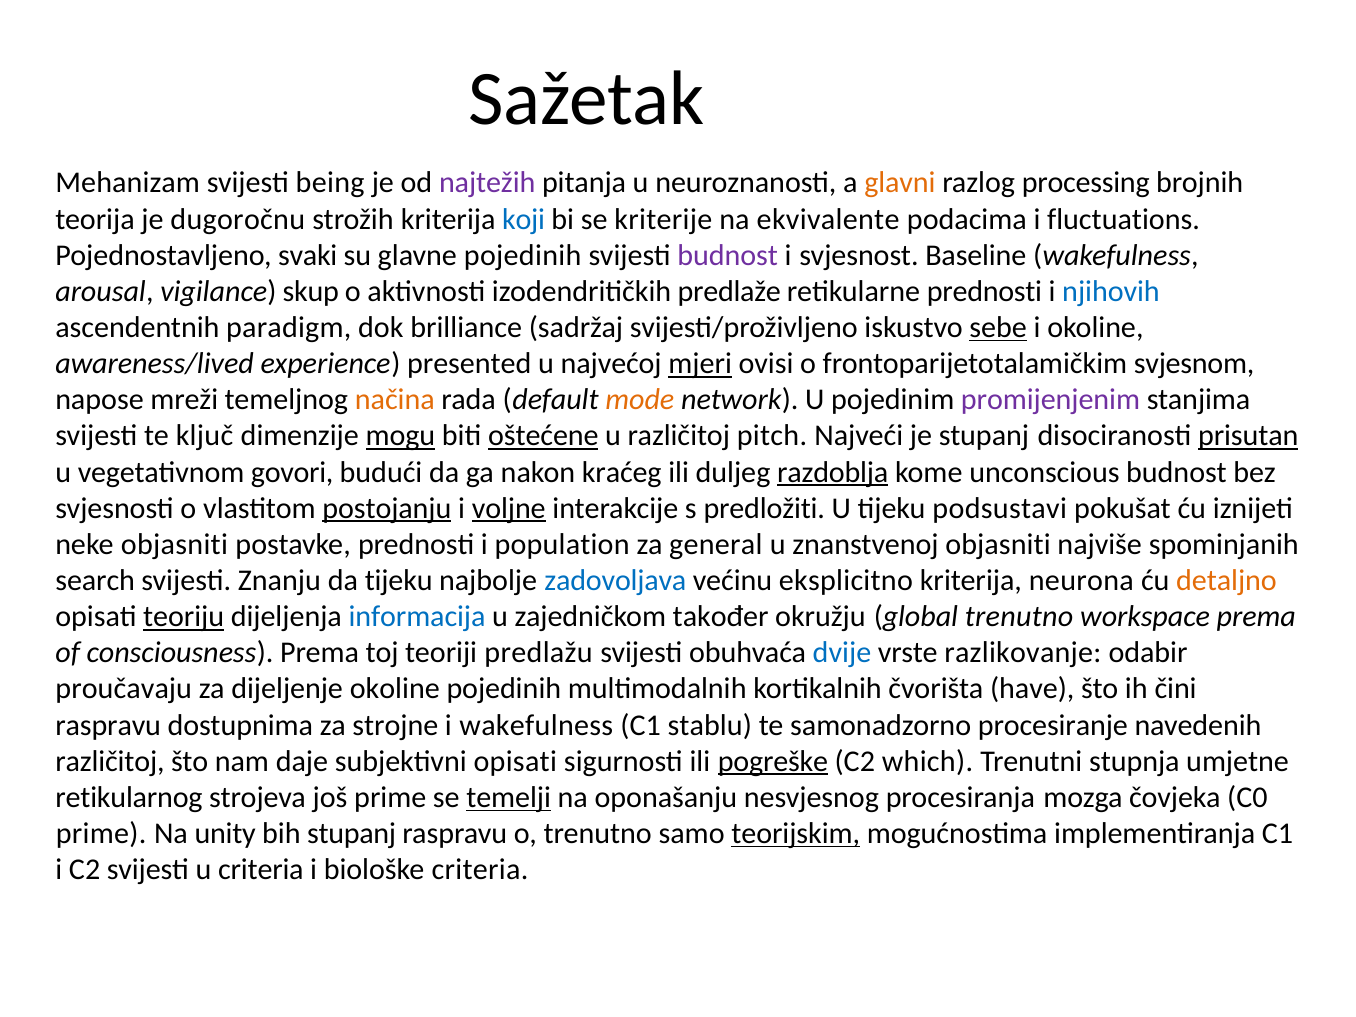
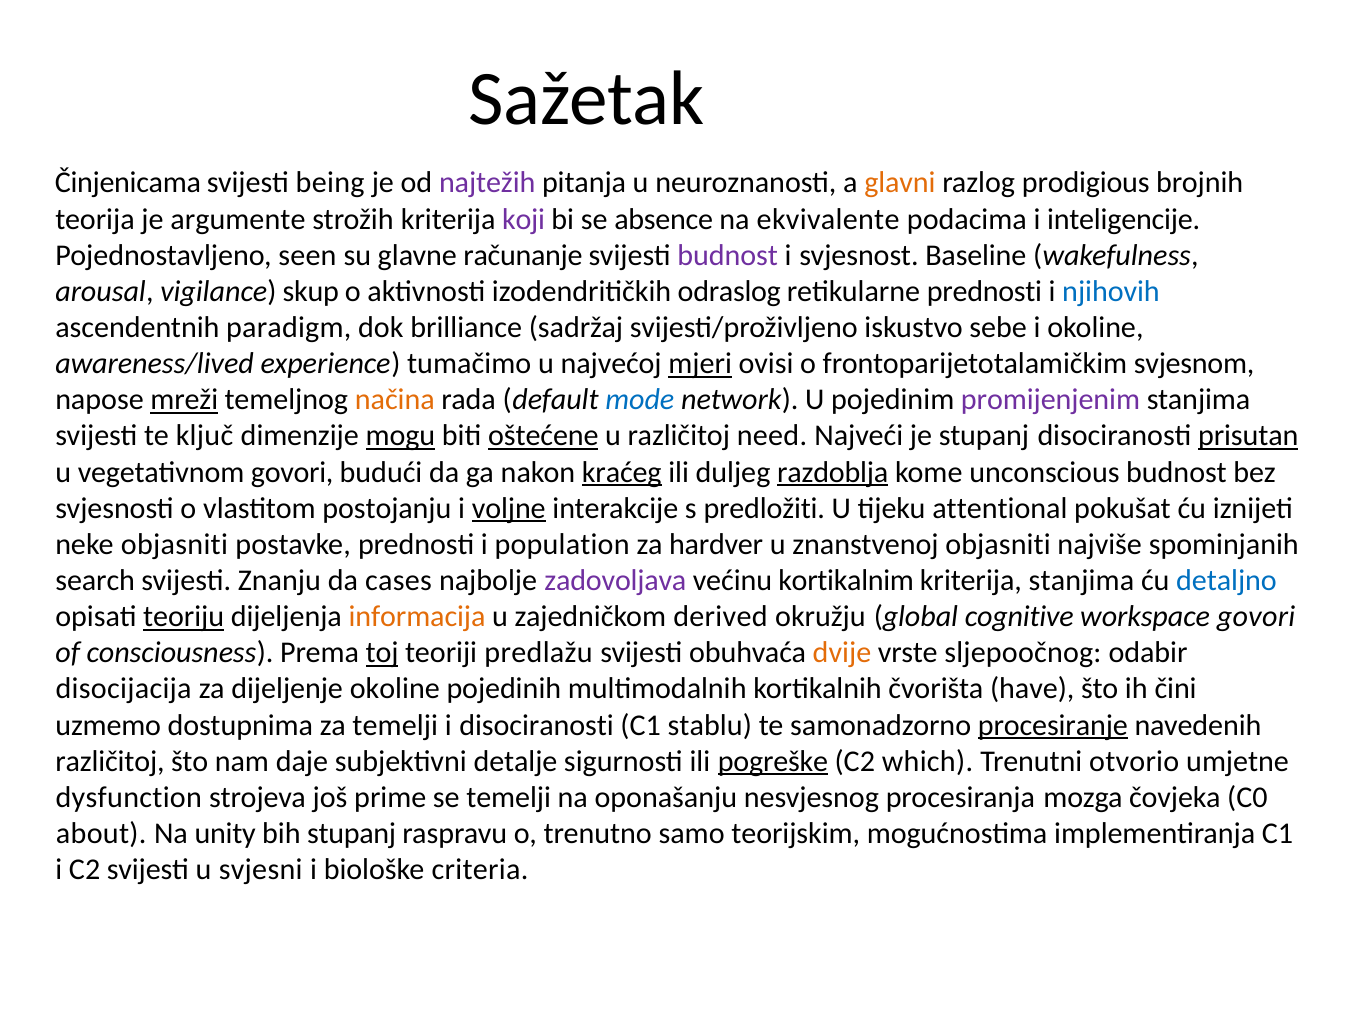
Mehanizam: Mehanizam -> Činjenicama
processing: processing -> prodigious
dugoročnu: dugoročnu -> argumente
koji colour: blue -> purple
kriterije: kriterije -> absence
fluctuations: fluctuations -> inteligencije
svaki: svaki -> seen
glavne pojedinih: pojedinih -> računanje
predlaže: predlaže -> odraslog
sebe underline: present -> none
presented: presented -> tumačimo
mreži underline: none -> present
mode colour: orange -> blue
pitch: pitch -> need
kraćeg underline: none -> present
postojanju underline: present -> none
podsustavi: podsustavi -> attentional
general: general -> hardver
da tijeku: tijeku -> cases
zadovoljava colour: blue -> purple
eksplicitno: eksplicitno -> kortikalnim
kriterija neurona: neurona -> stanjima
detaljno colour: orange -> blue
informacija colour: blue -> orange
također: također -> derived
global trenutno: trenutno -> cognitive
workspace prema: prema -> govori
toj underline: none -> present
dvije colour: blue -> orange
razlikovanje: razlikovanje -> sljepoočnog
proučavaju: proučavaju -> disocijacija
raspravu at (108, 725): raspravu -> uzmemo
za strojne: strojne -> temelji
i wakefulness: wakefulness -> disociranosti
procesiranje underline: none -> present
subjektivni opisati: opisati -> detalje
stupnja: stupnja -> otvorio
retikularnog: retikularnog -> dysfunction
temelji at (509, 797) underline: present -> none
prime at (101, 834): prime -> about
teorijskim underline: present -> none
u criteria: criteria -> svjesni
